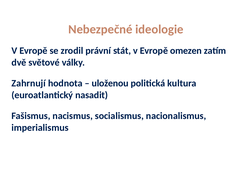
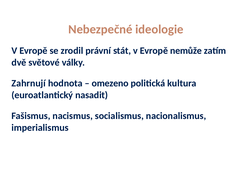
omezen: omezen -> nemůže
uloženou: uloženou -> omezeno
